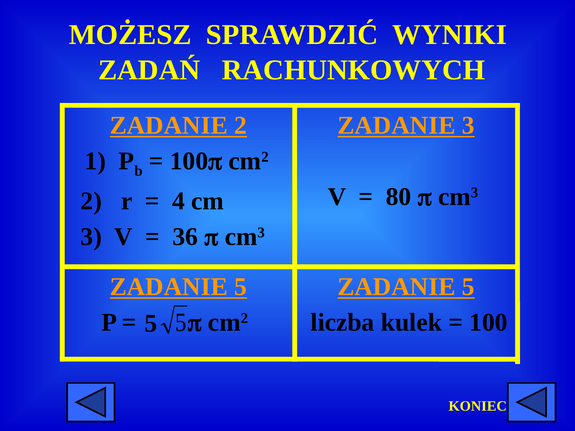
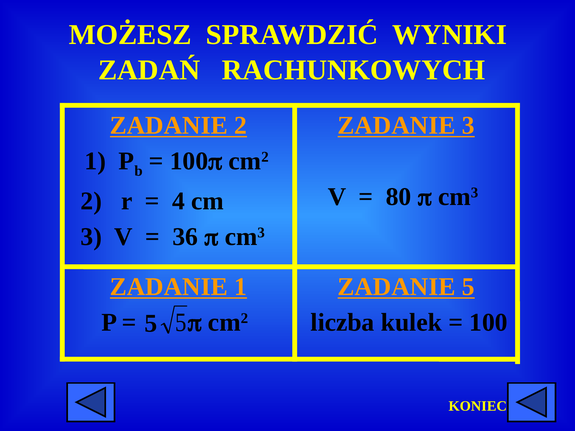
5 at (241, 287): 5 -> 1
